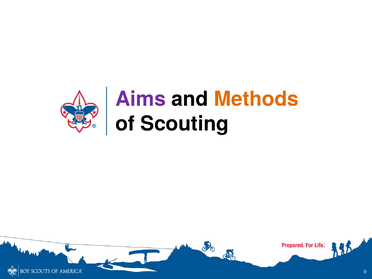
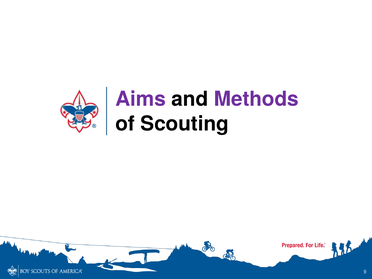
Methods colour: orange -> purple
